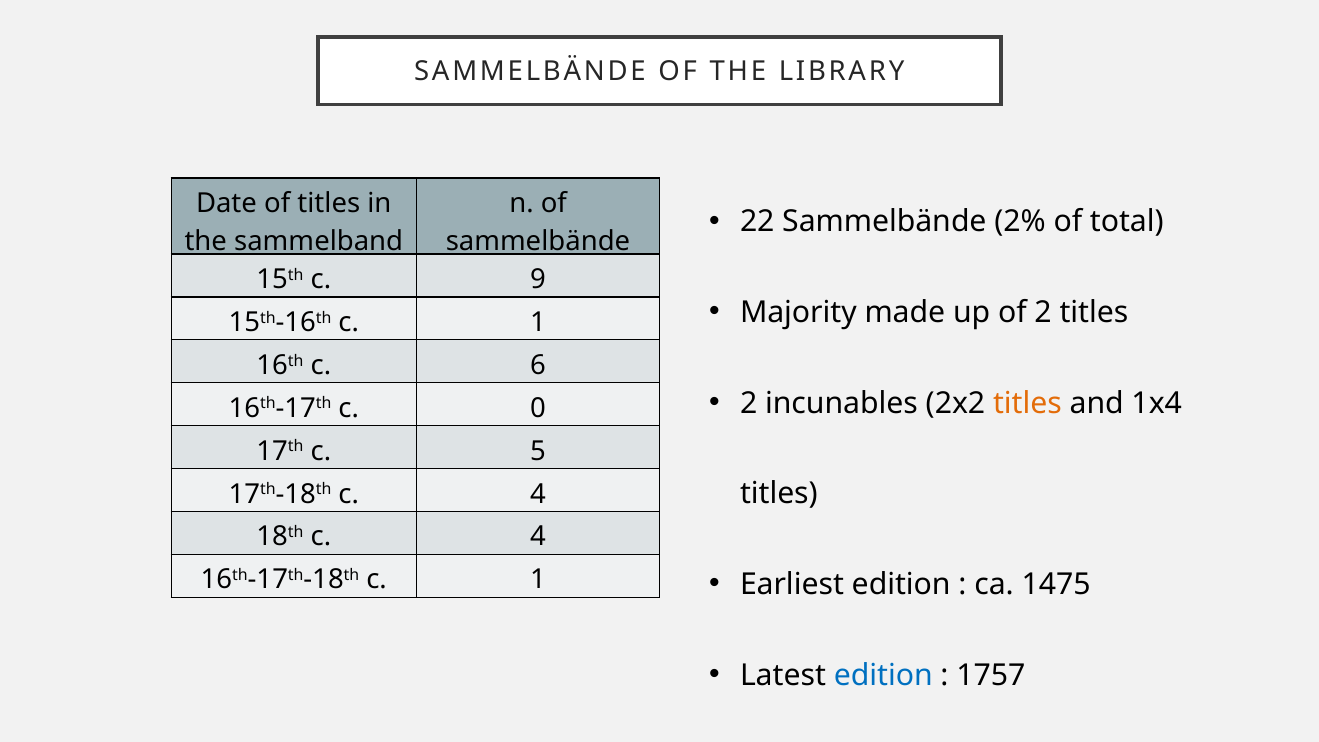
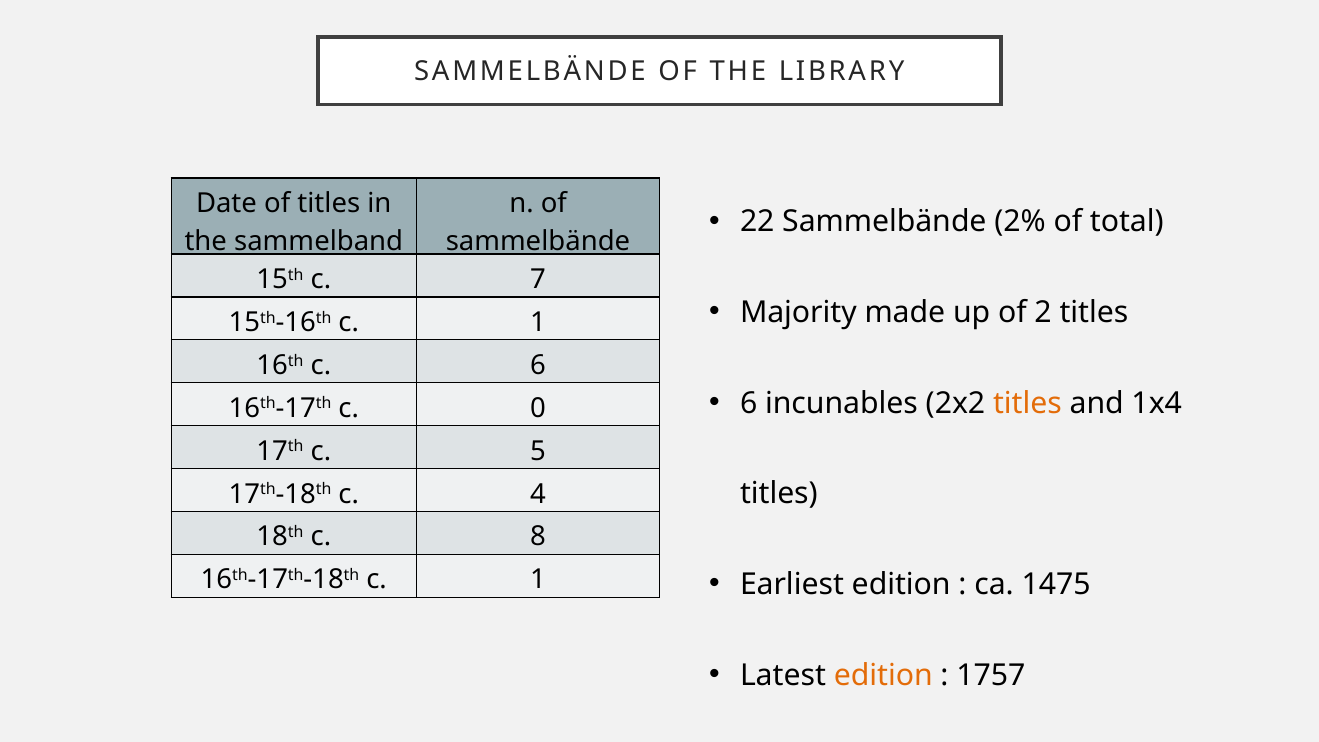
9: 9 -> 7
2 at (749, 403): 2 -> 6
18th c 4: 4 -> 8
edition at (883, 675) colour: blue -> orange
